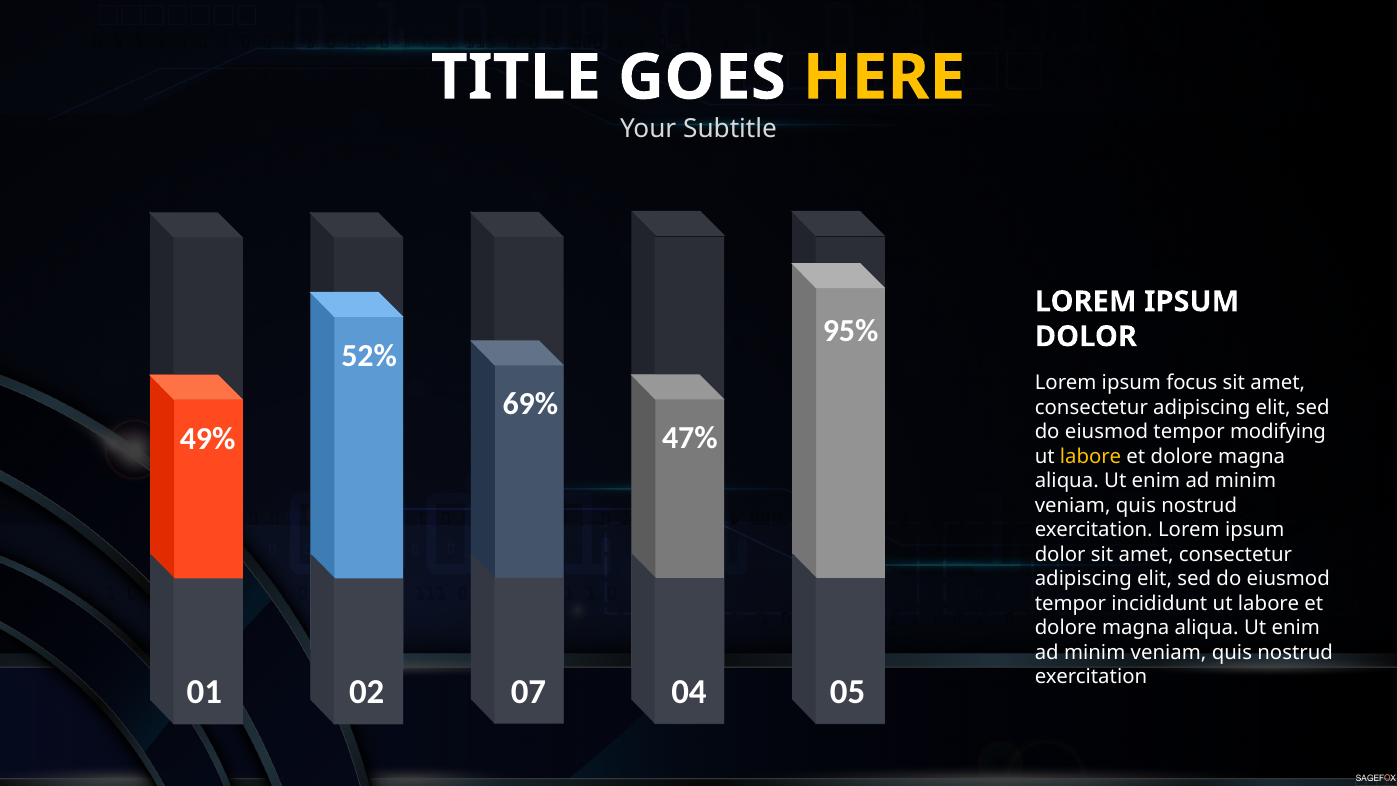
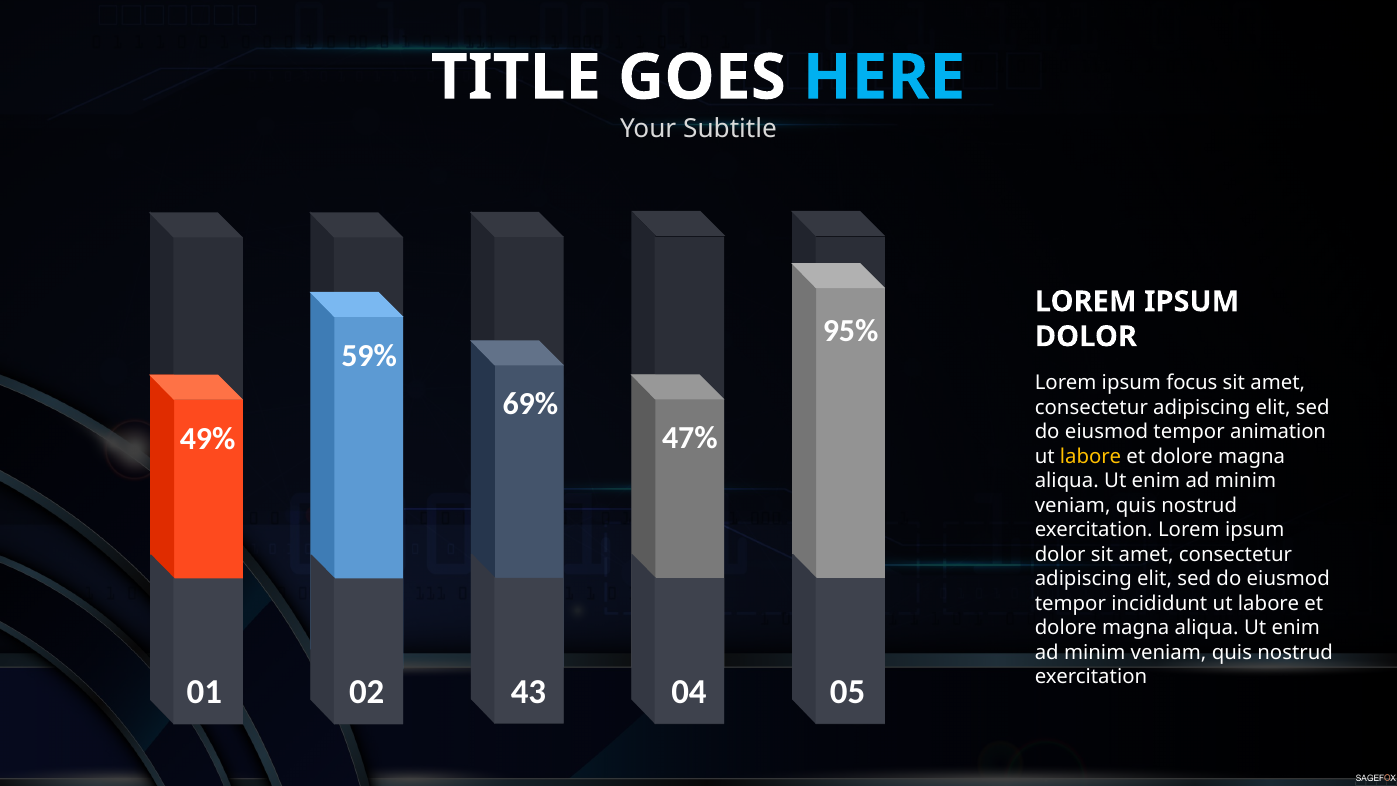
HERE colour: yellow -> light blue
52%: 52% -> 59%
modifying: modifying -> animation
07: 07 -> 43
